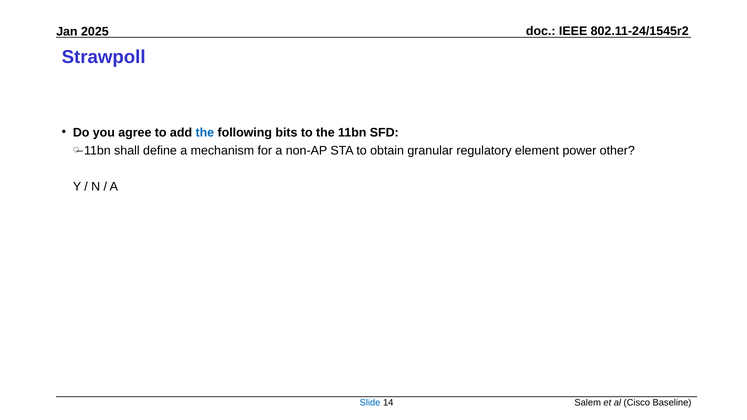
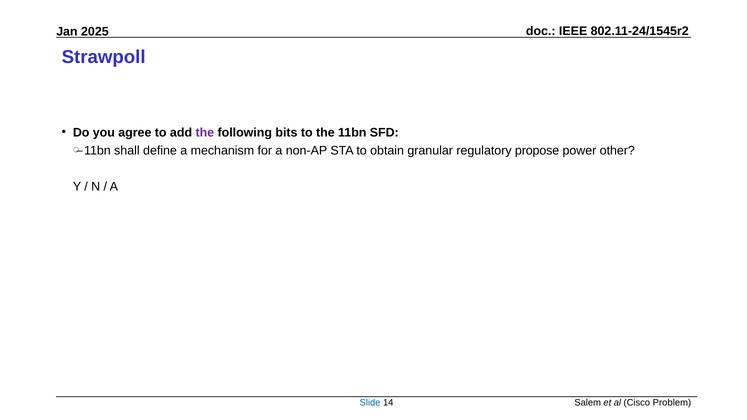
the at (205, 133) colour: blue -> purple
element: element -> propose
Baseline: Baseline -> Problem
